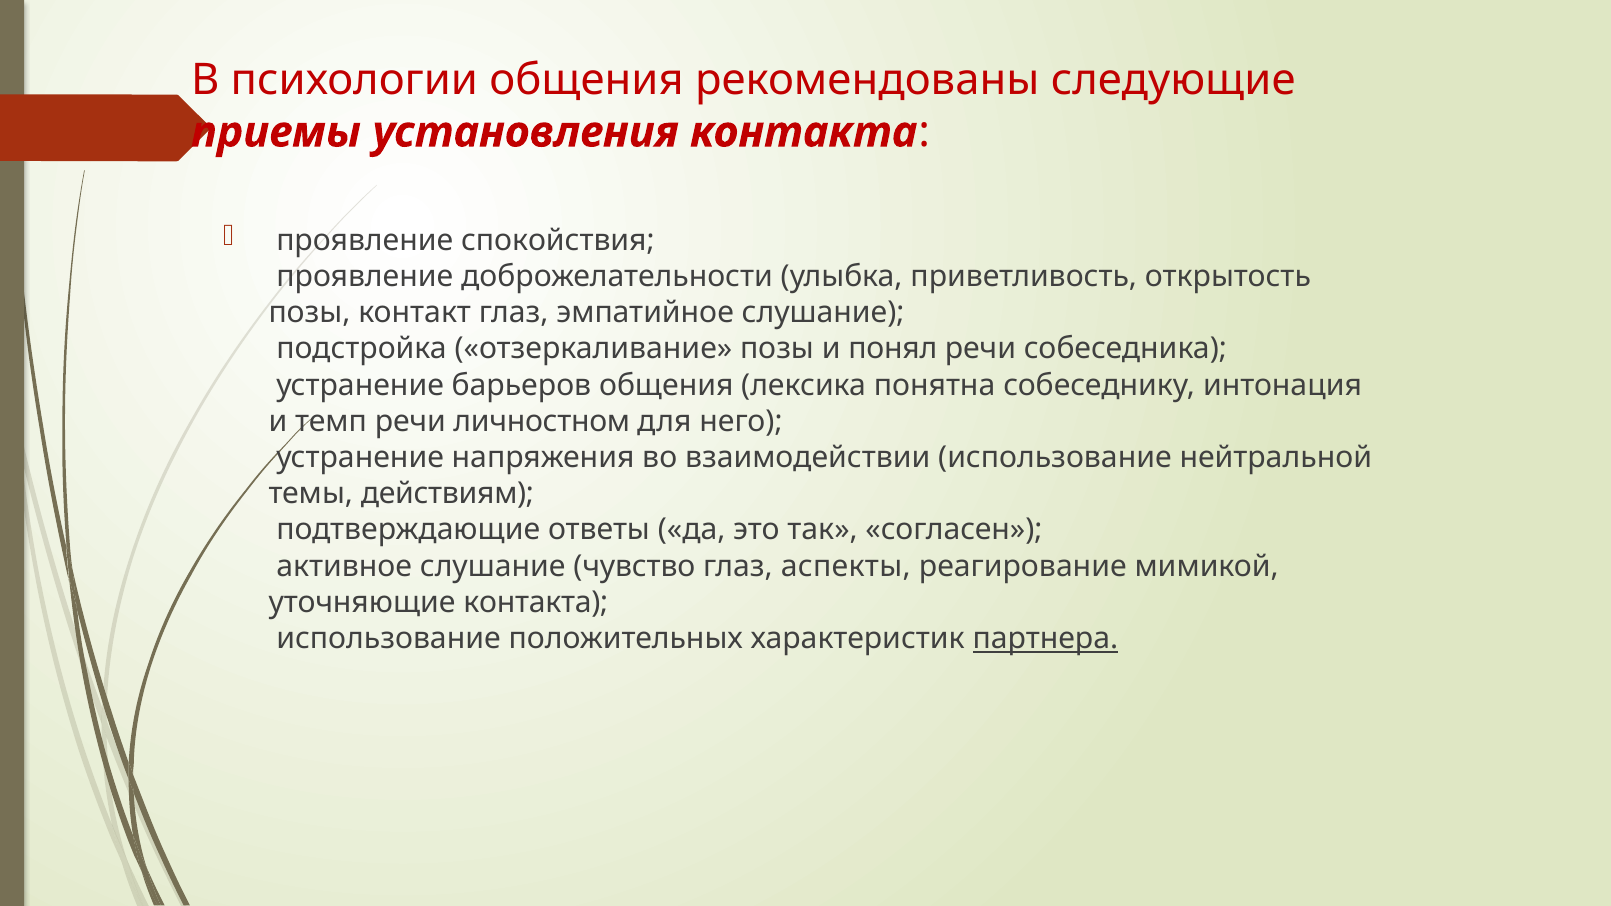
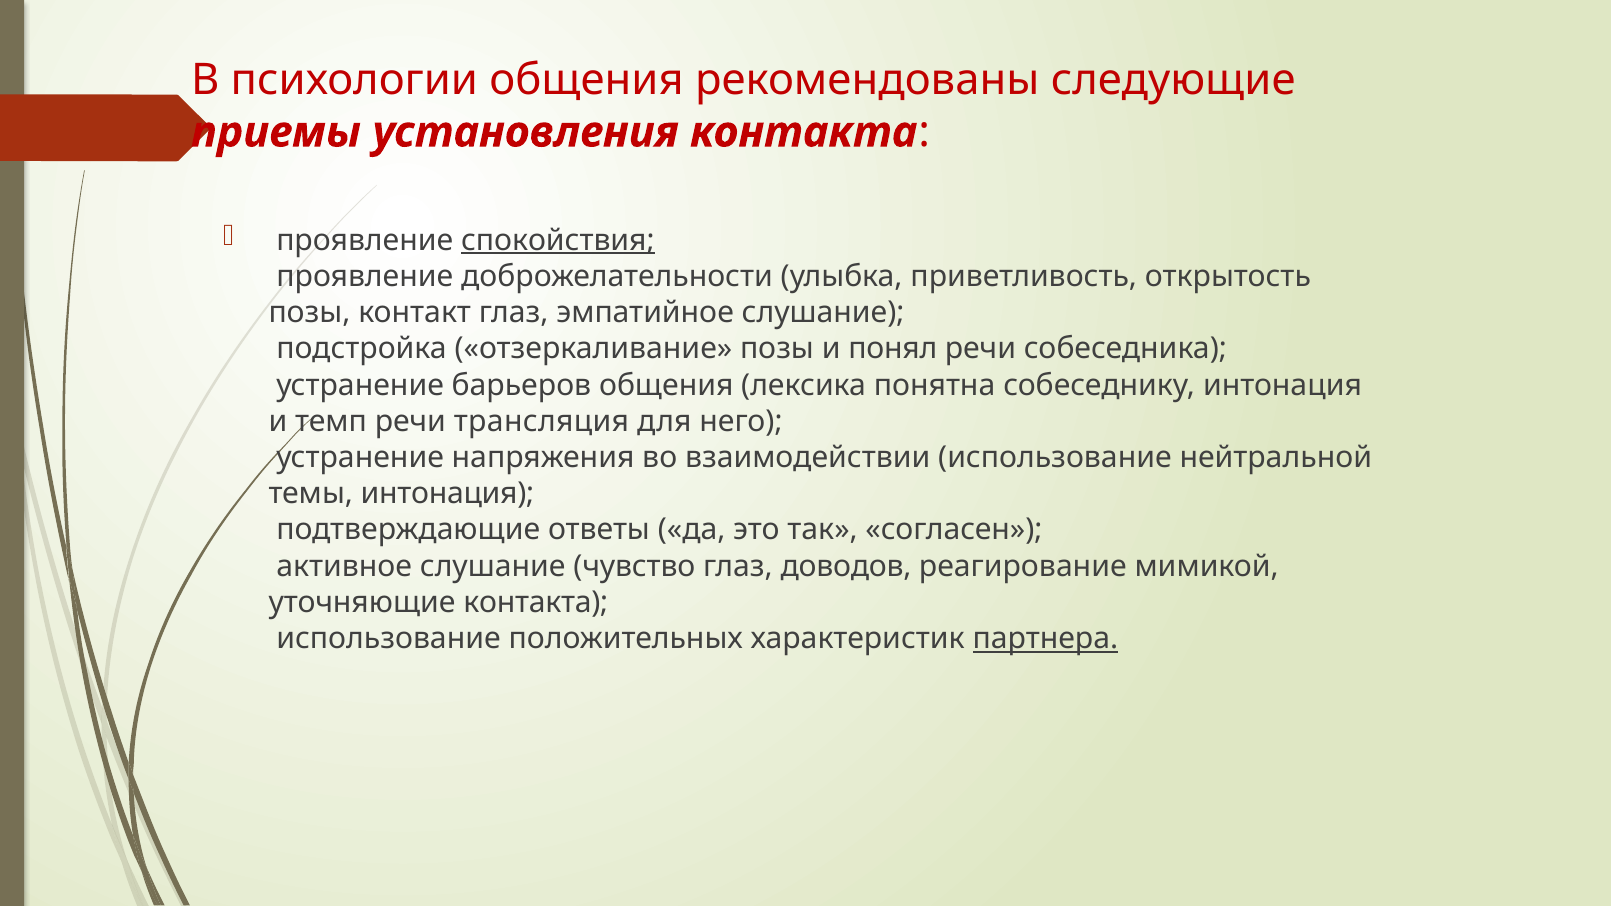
спокойствия underline: none -> present
личностном: личностном -> трансляция
темы действиям: действиям -> интонация
аспекты: аспекты -> доводов
